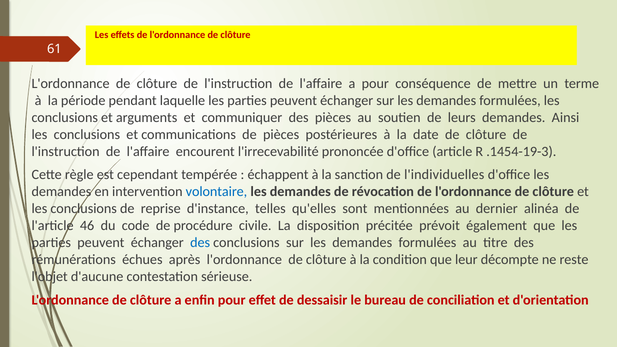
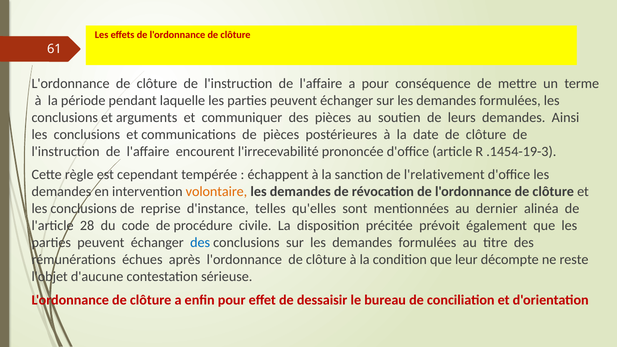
l'individuelles: l'individuelles -> l'relativement
volontaire colour: blue -> orange
46: 46 -> 28
